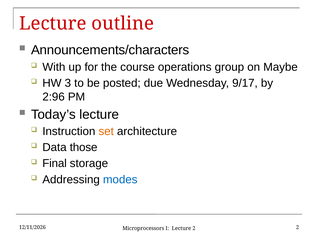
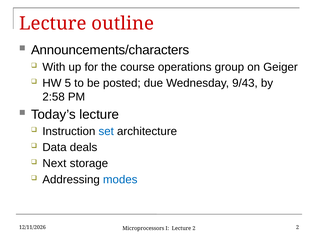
Maybe: Maybe -> Geiger
3: 3 -> 5
9/17: 9/17 -> 9/43
2:96: 2:96 -> 2:58
set colour: orange -> blue
those: those -> deals
Final: Final -> Next
